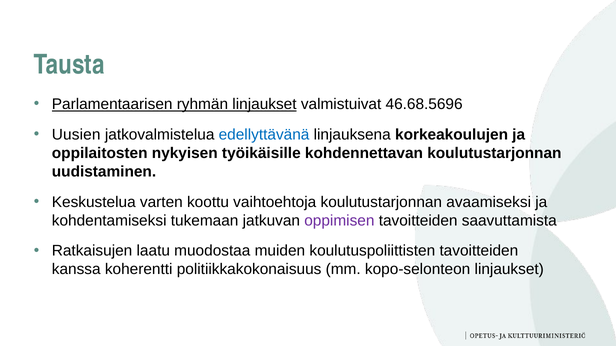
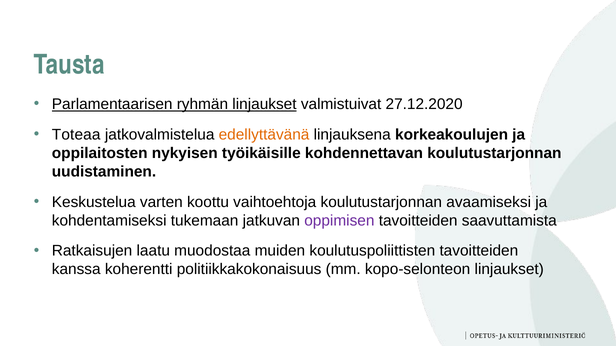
46.68.5696: 46.68.5696 -> 27.12.2020
Uusien: Uusien -> Toteaa
edellyttävänä colour: blue -> orange
